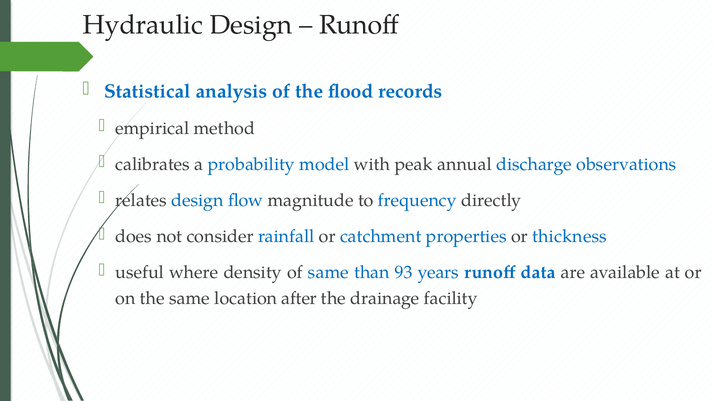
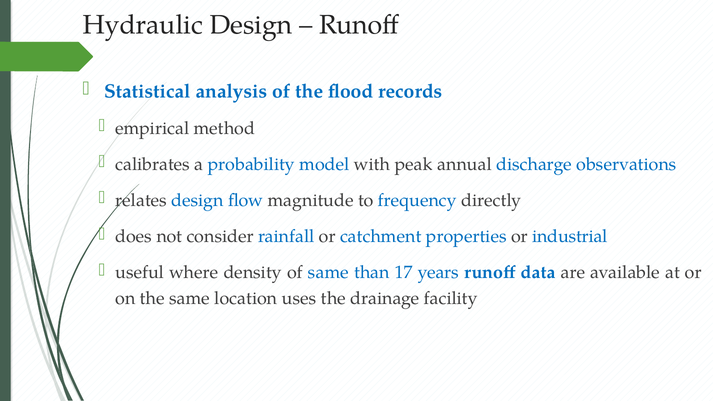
thickness: thickness -> industrial
93: 93 -> 17
after: after -> uses
